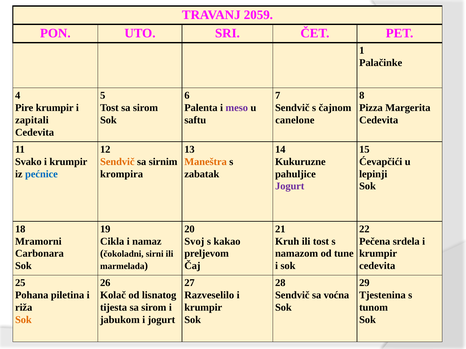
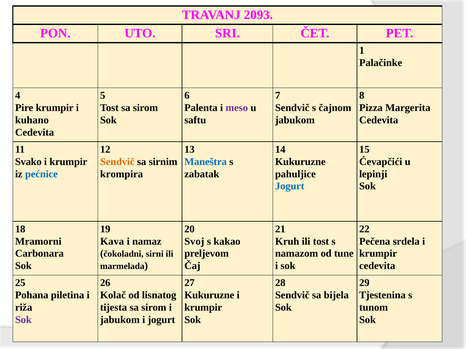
2059: 2059 -> 2093
zapitali: zapitali -> kuhano
canelone at (295, 120): canelone -> jabukom
Maneštra colour: orange -> blue
Jogurt at (290, 186) colour: purple -> blue
Cikla: Cikla -> Kava
Razveselilo at (209, 296): Razveselilo -> Kukuruzne
voćna: voćna -> bijela
Sok at (23, 320) colour: orange -> purple
